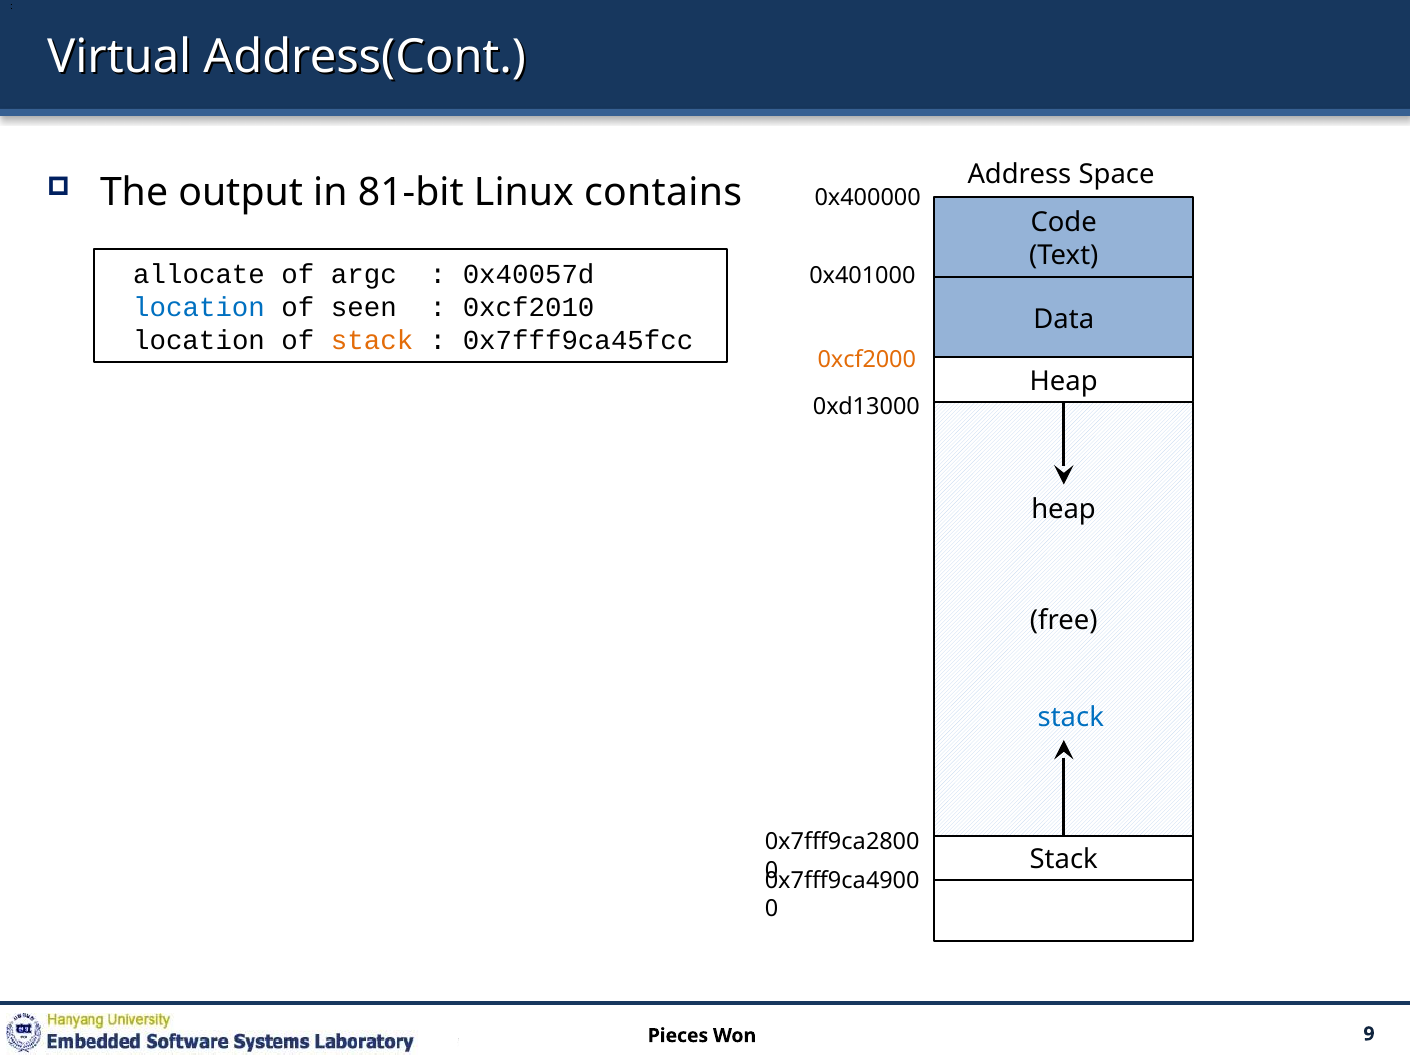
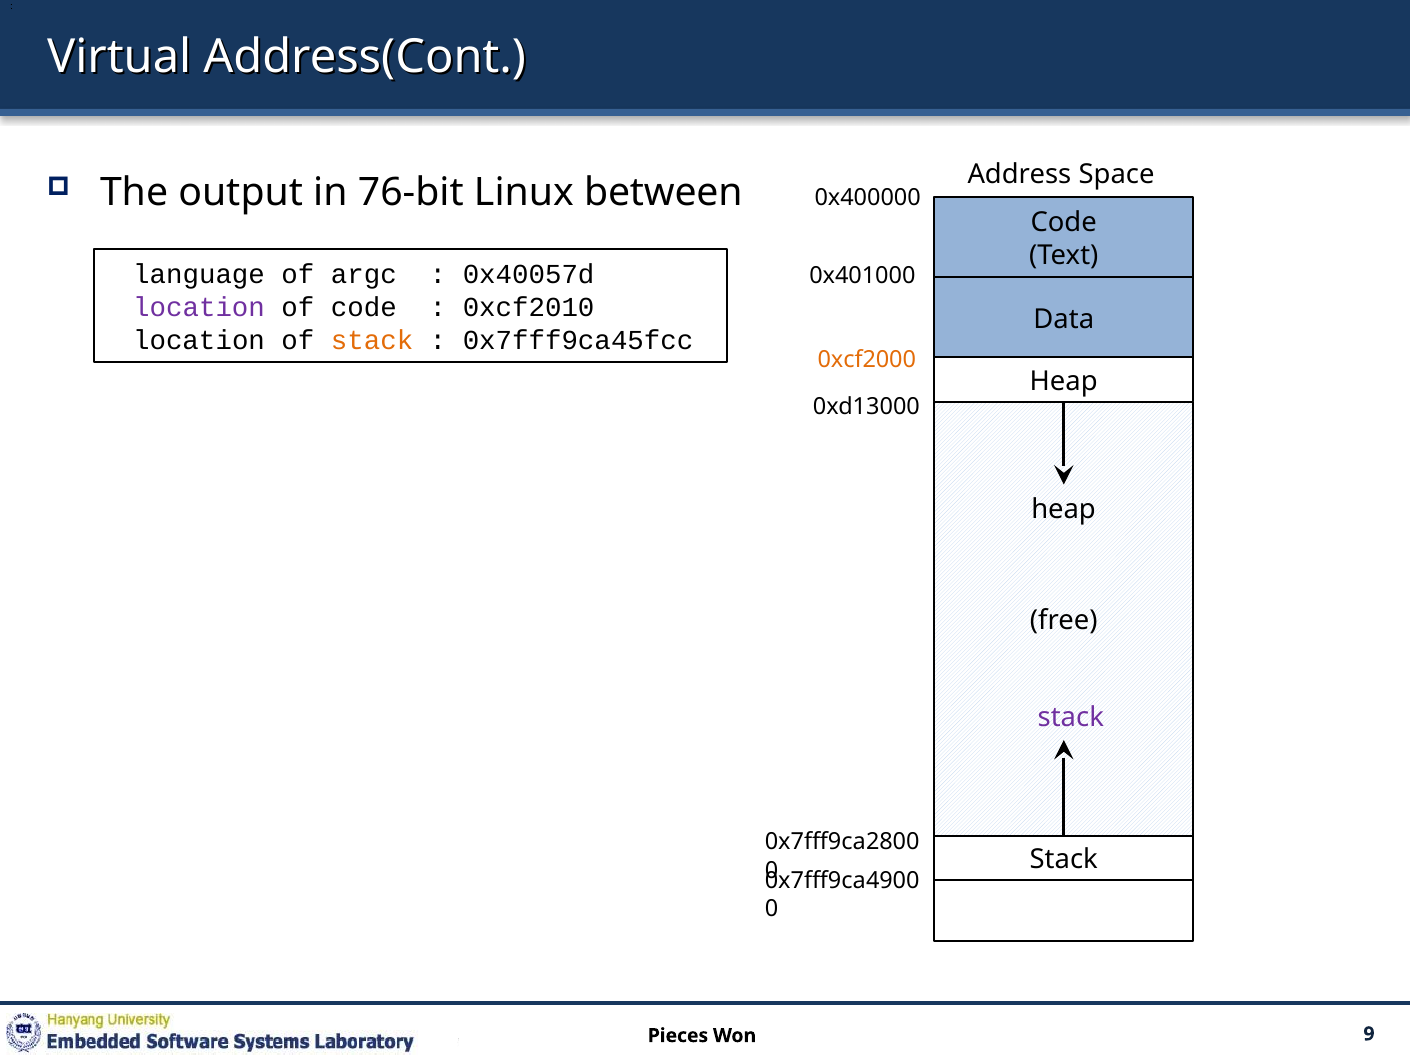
81-bit: 81-bit -> 76-bit
contains: contains -> between
allocate: allocate -> language
location at (199, 307) colour: blue -> purple
of seen: seen -> code
stack at (1071, 718) colour: blue -> purple
